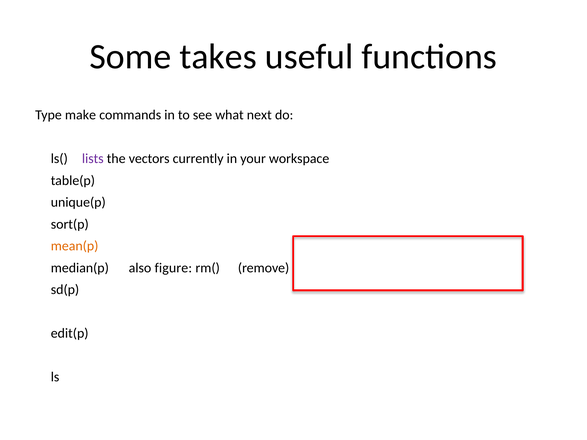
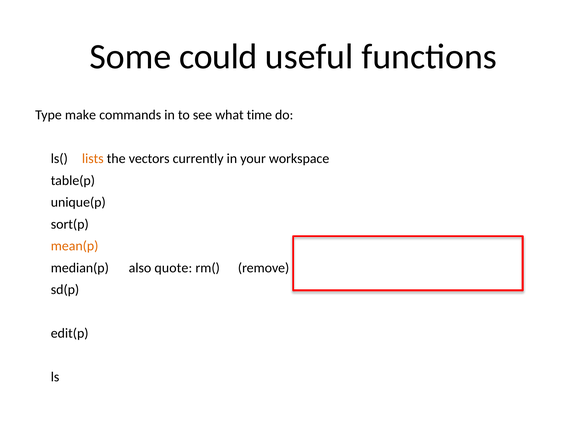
takes: takes -> could
next: next -> time
lists colour: purple -> orange
figure: figure -> quote
